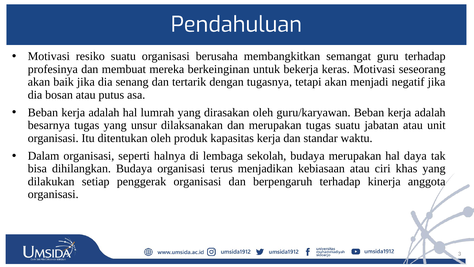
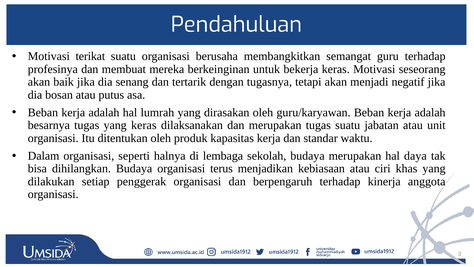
resiko: resiko -> terikat
yang unsur: unsur -> keras
